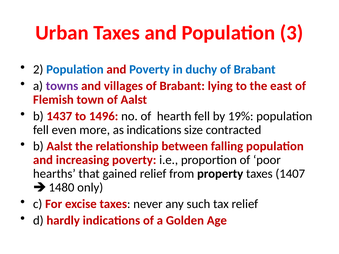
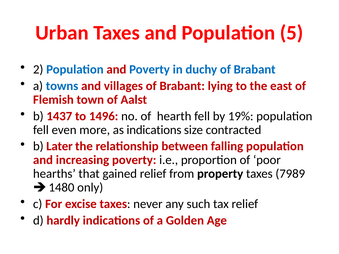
3: 3 -> 5
towns colour: purple -> blue
b Aalst: Aalst -> Later
1407: 1407 -> 7989
